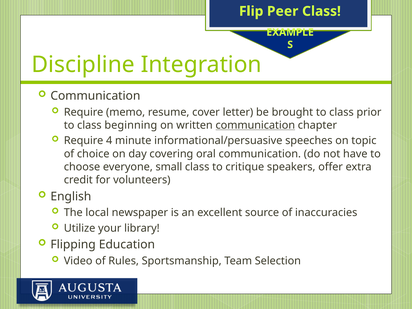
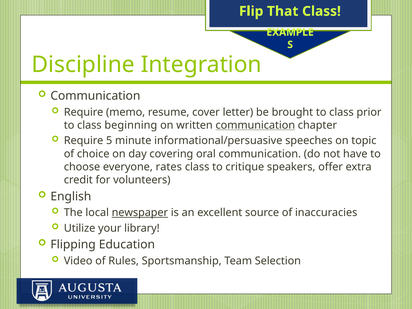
Peer: Peer -> That
4: 4 -> 5
small: small -> rates
newspaper underline: none -> present
